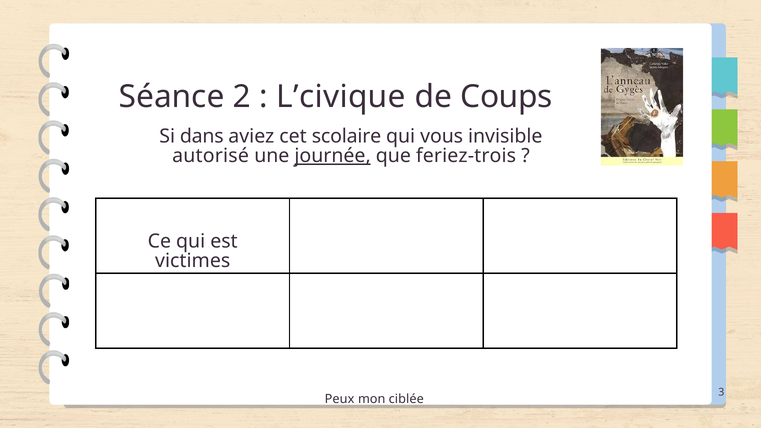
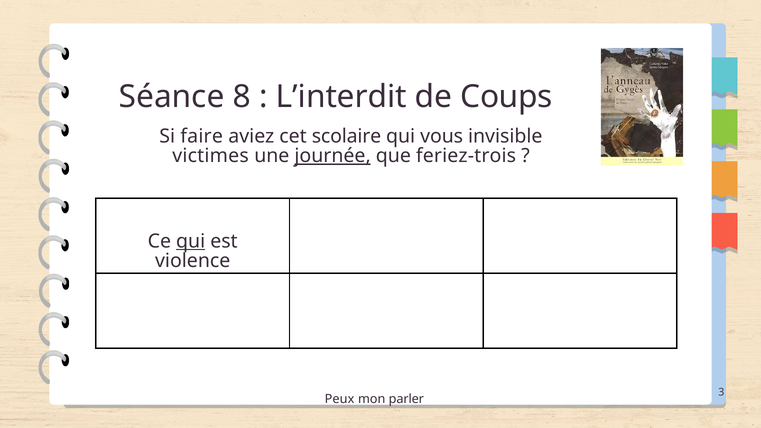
2: 2 -> 8
L’civique: L’civique -> L’interdit
dans: dans -> faire
autorisé: autorisé -> victimes
qui at (191, 241) underline: none -> present
victimes: victimes -> violence
ciblée: ciblée -> parler
